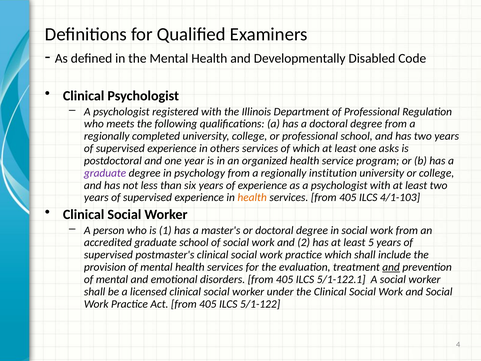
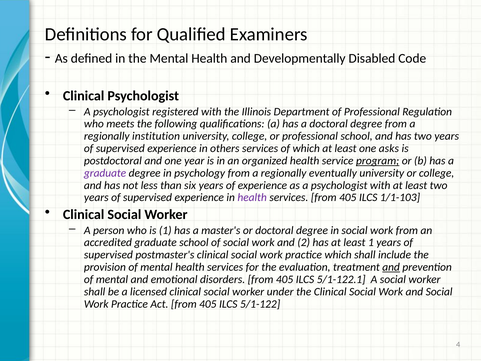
completed: completed -> institution
program underline: none -> present
institution: institution -> eventually
health at (252, 197) colour: orange -> purple
4/1-103: 4/1-103 -> 1/1-103
least 5: 5 -> 1
